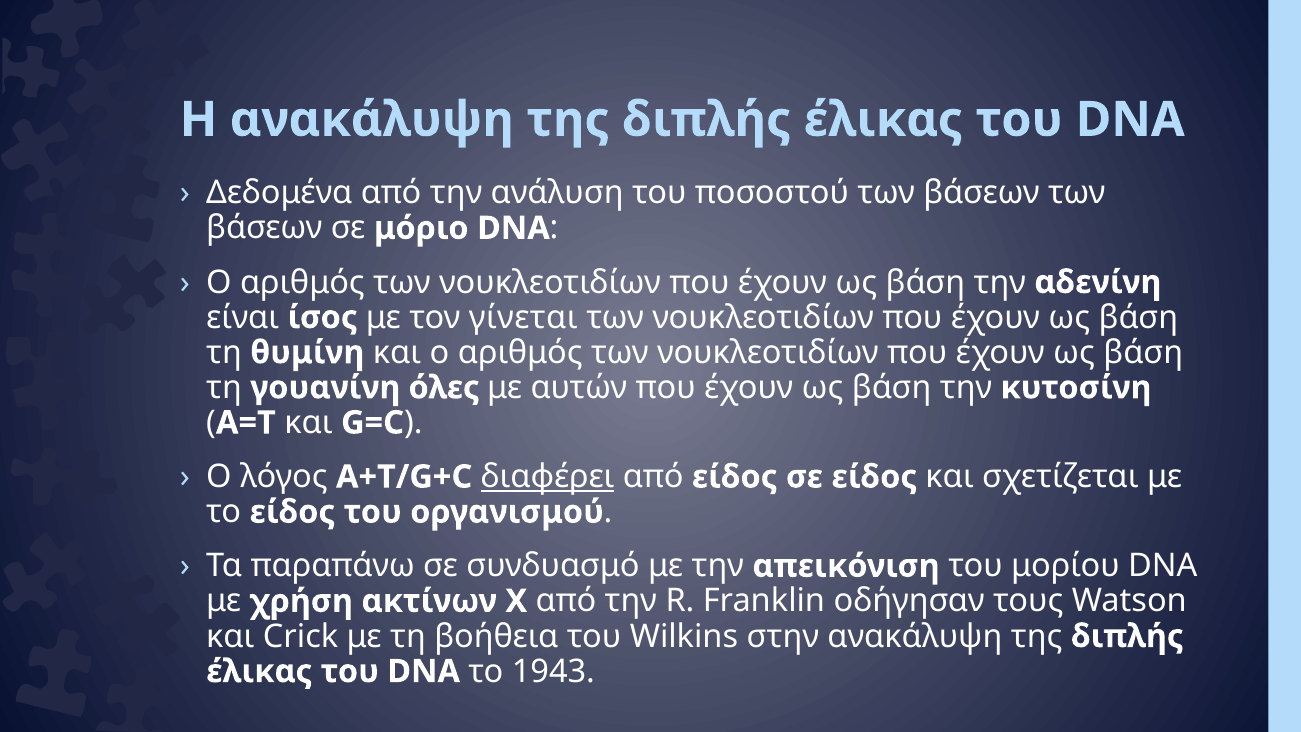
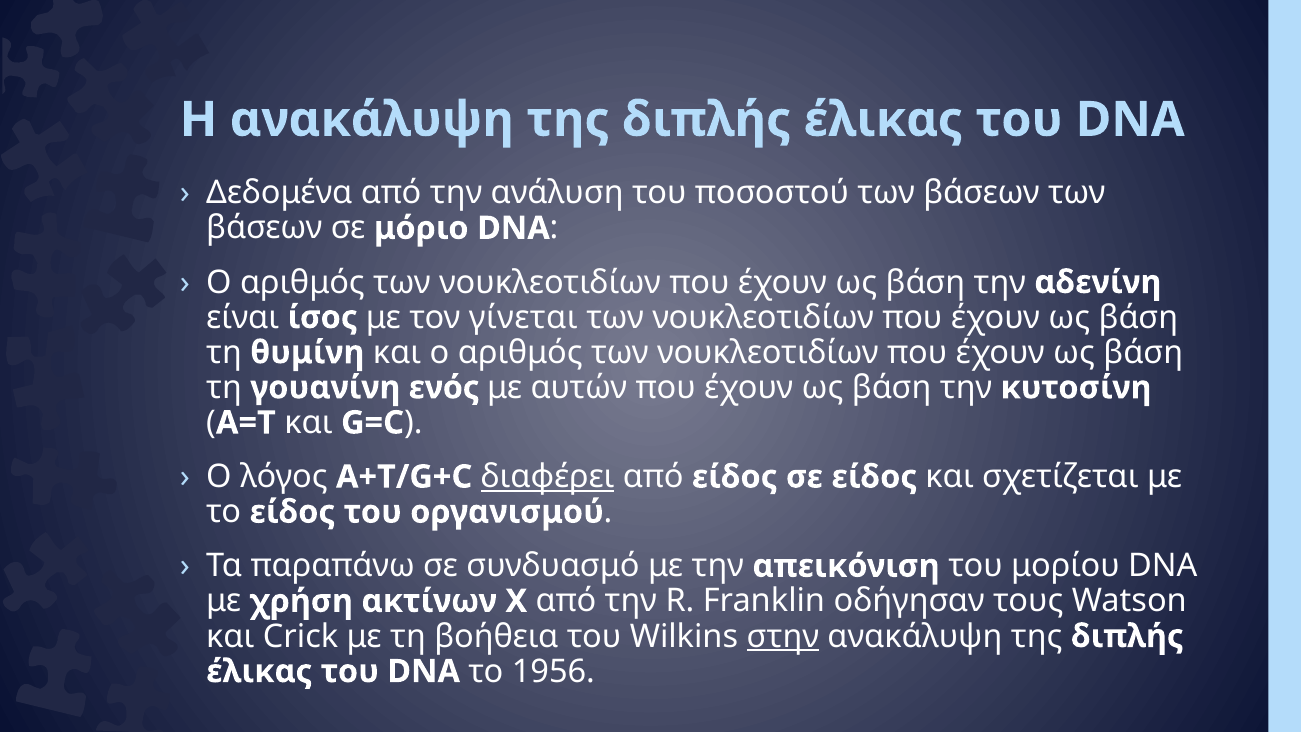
όλες: όλες -> ενός
στην underline: none -> present
1943: 1943 -> 1956
